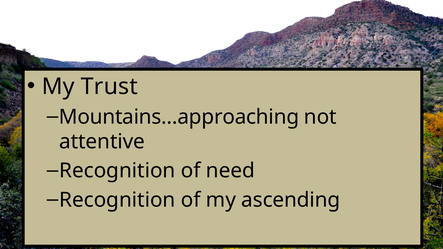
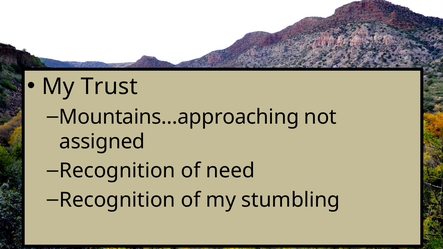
attentive: attentive -> assigned
ascending: ascending -> stumbling
